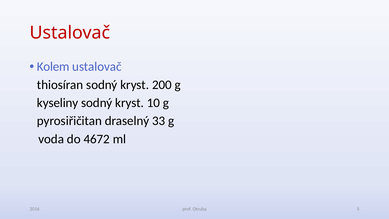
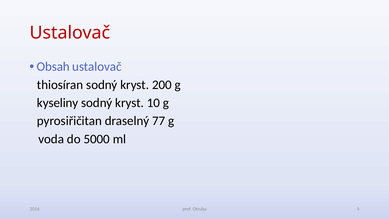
Kolem: Kolem -> Obsah
33: 33 -> 77
4672: 4672 -> 5000
